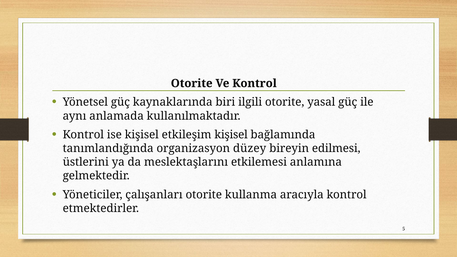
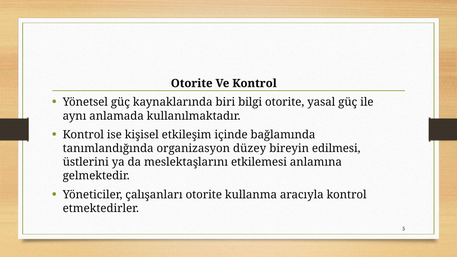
ilgili: ilgili -> bilgi
etkileşim kişisel: kişisel -> içinde
